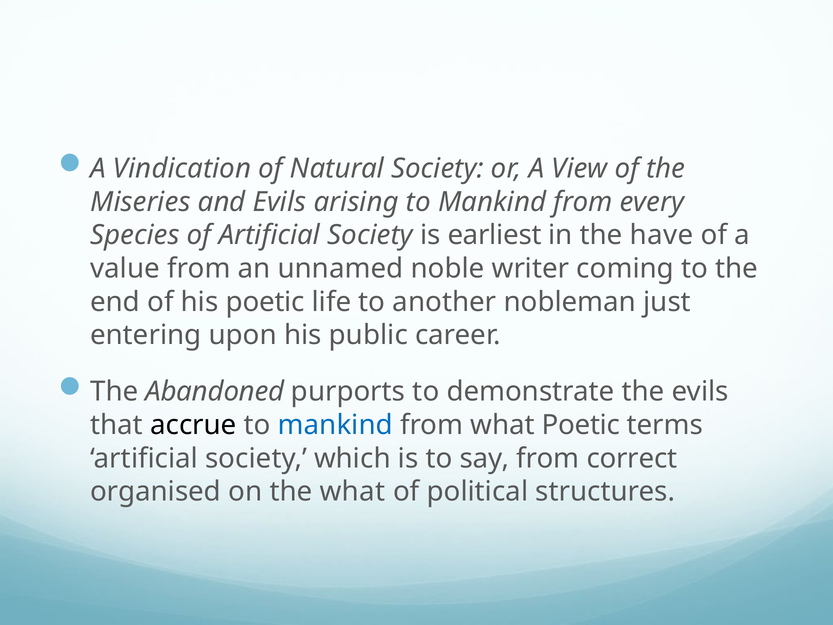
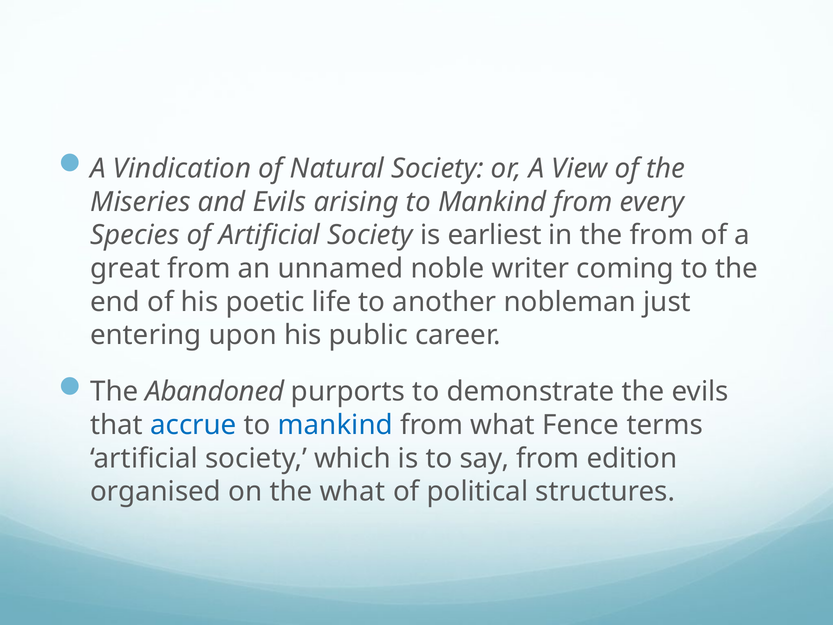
the have: have -> from
value: value -> great
accrue colour: black -> blue
what Poetic: Poetic -> Fence
correct: correct -> edition
